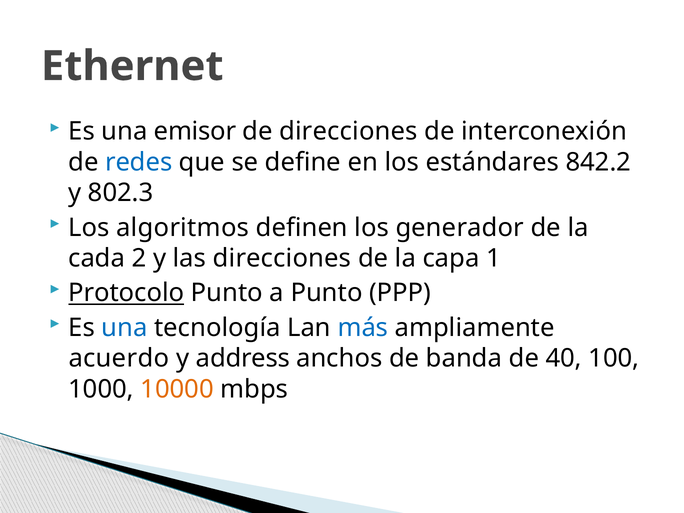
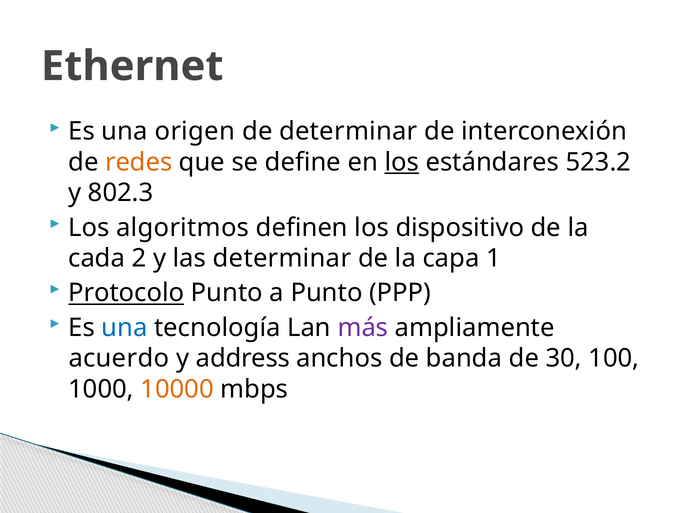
emisor: emisor -> origen
de direcciones: direcciones -> determinar
redes colour: blue -> orange
los at (402, 162) underline: none -> present
842.2: 842.2 -> 523.2
generador: generador -> dispositivo
las direcciones: direcciones -> determinar
más colour: blue -> purple
40: 40 -> 30
